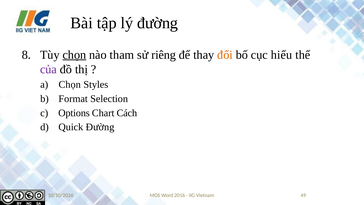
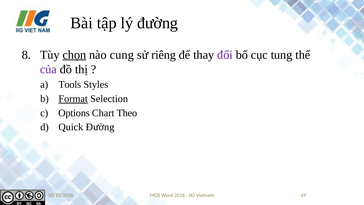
tham: tham -> cung
đổi colour: orange -> purple
hiểu: hiểu -> tung
Chọn at (70, 84): Chọn -> Tools
Format underline: none -> present
Cách: Cách -> Theo
